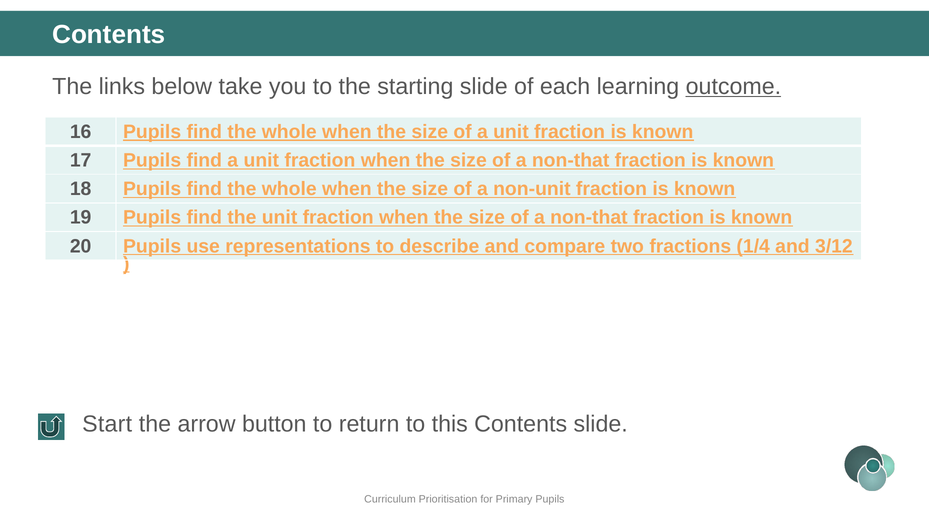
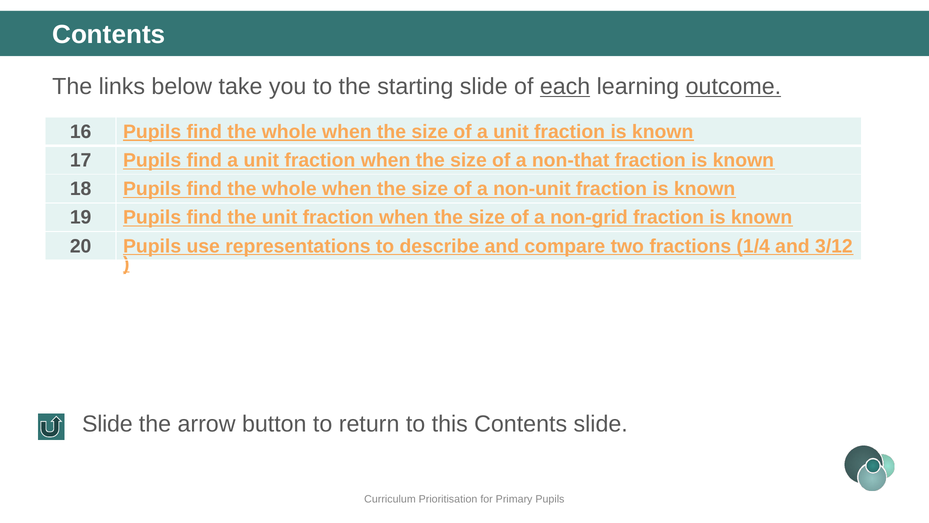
each underline: none -> present
non-that at (589, 217): non-that -> non-grid
Start at (107, 424): Start -> Slide
